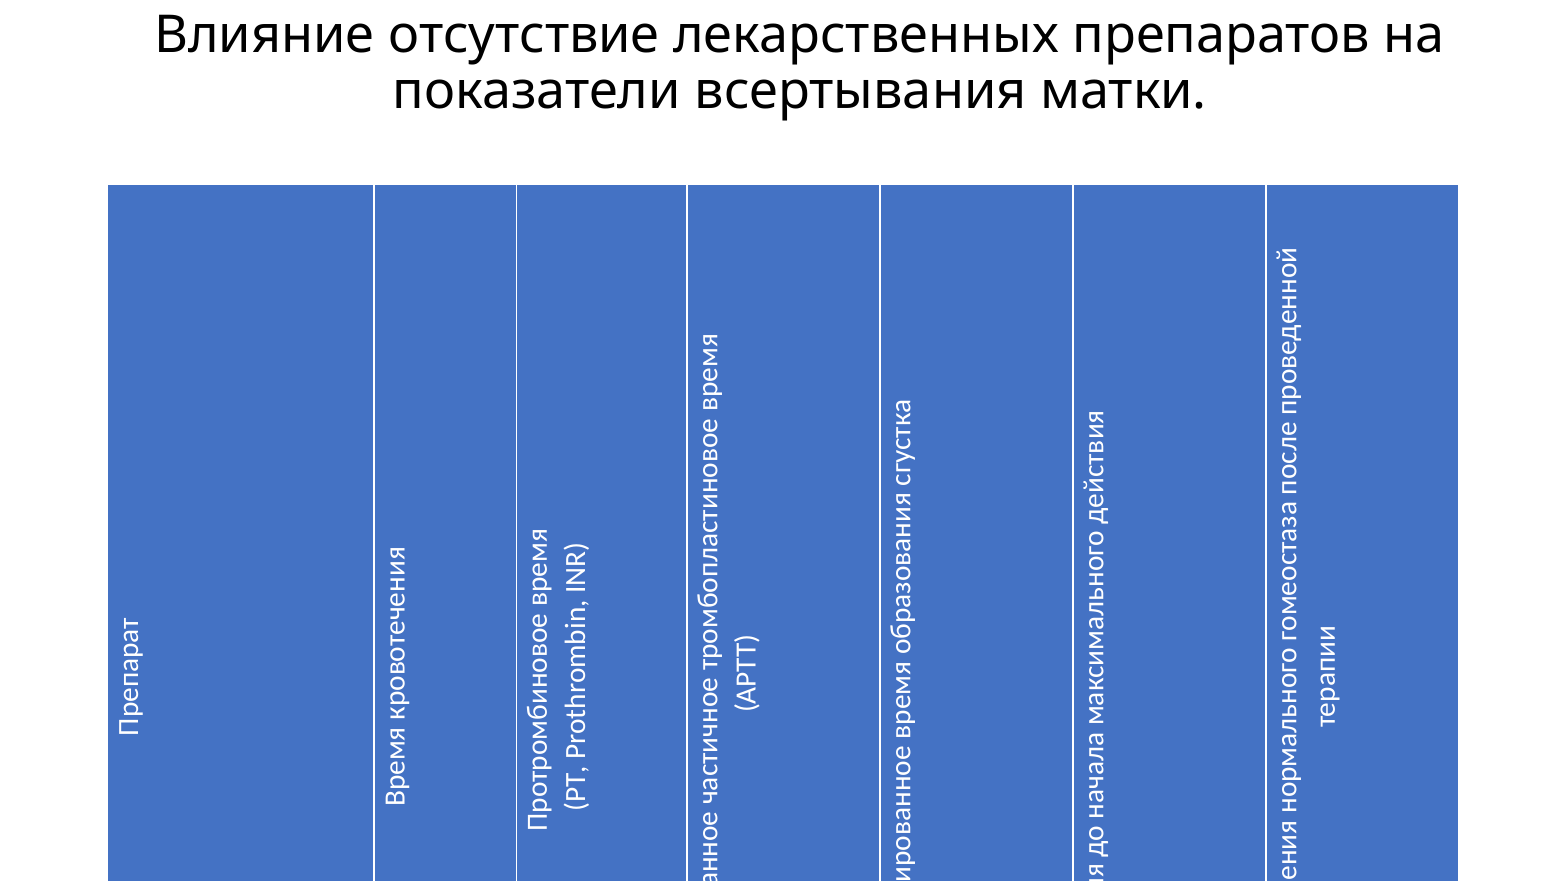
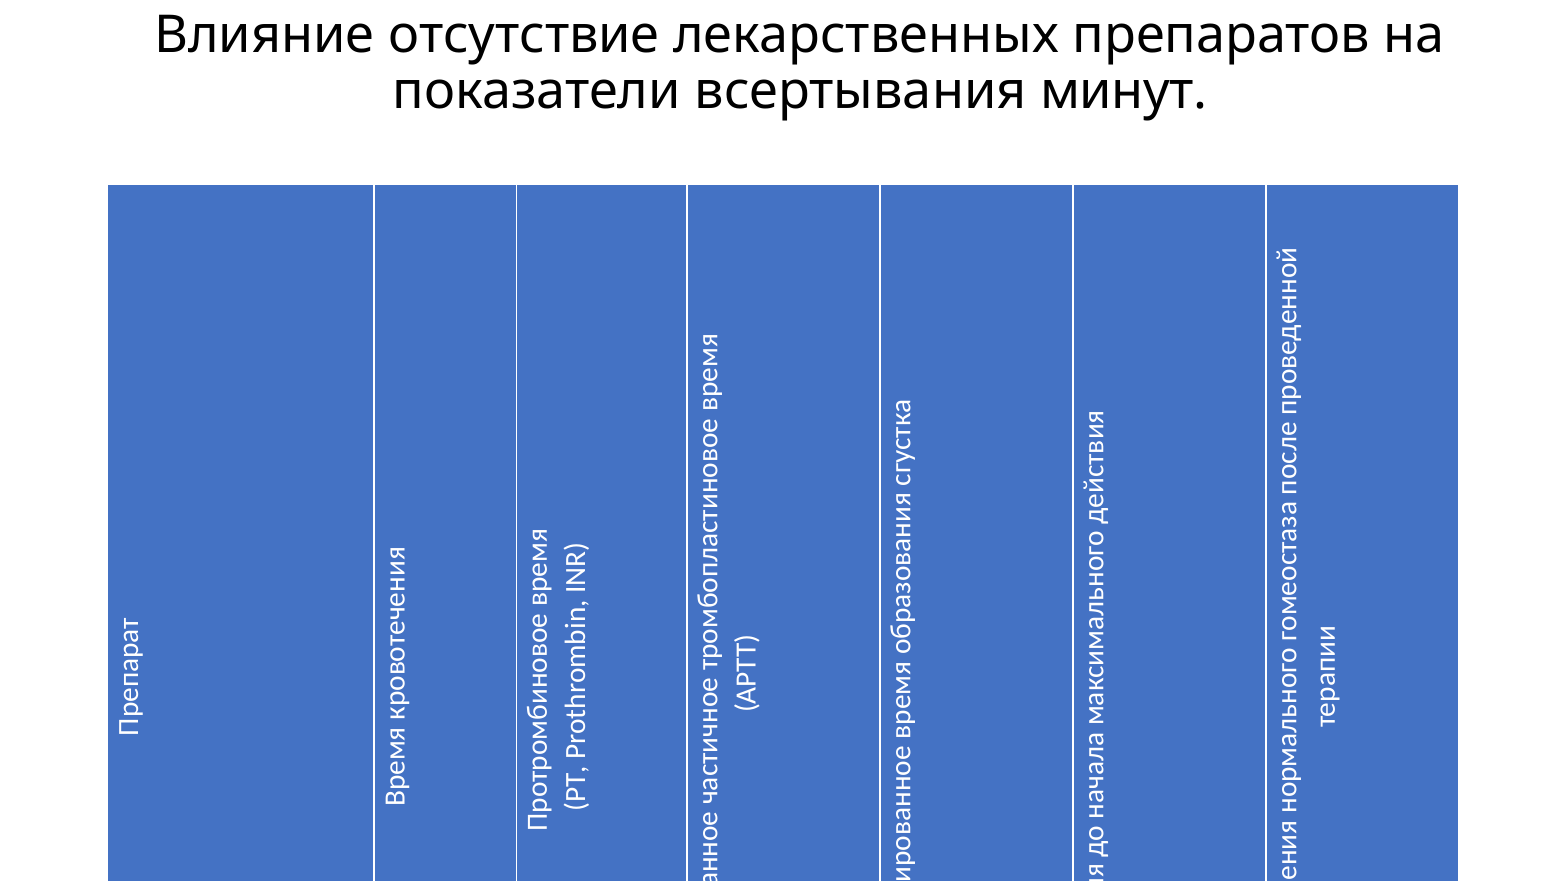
матки: матки -> минут
